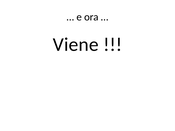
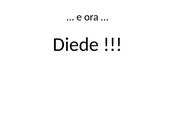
Viene: Viene -> Diede
